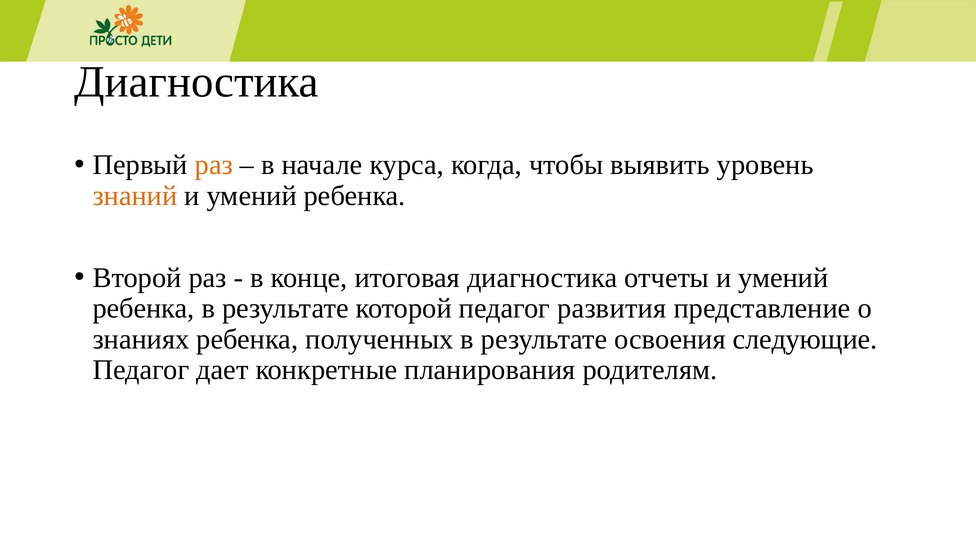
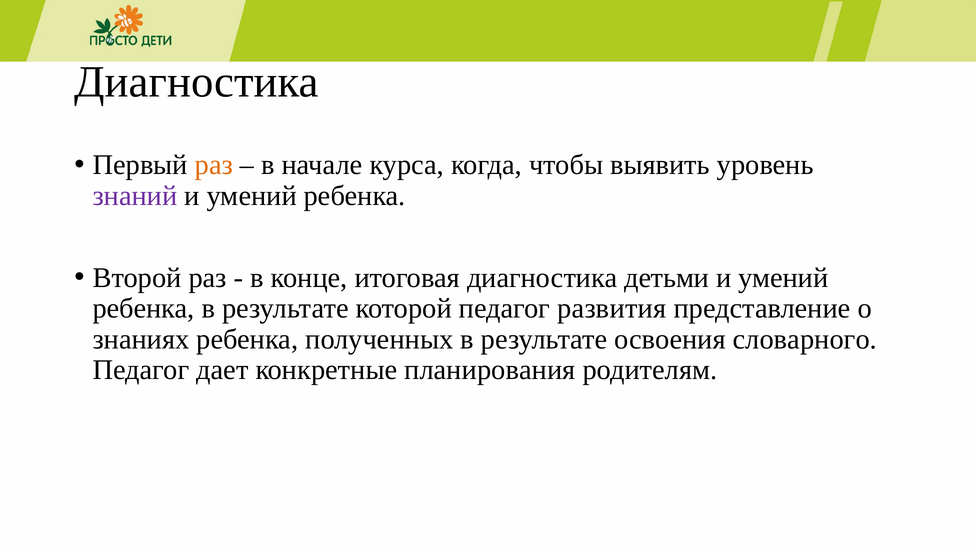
знаний colour: orange -> purple
отчеты: отчеты -> детьми
следующие: следующие -> словарного
